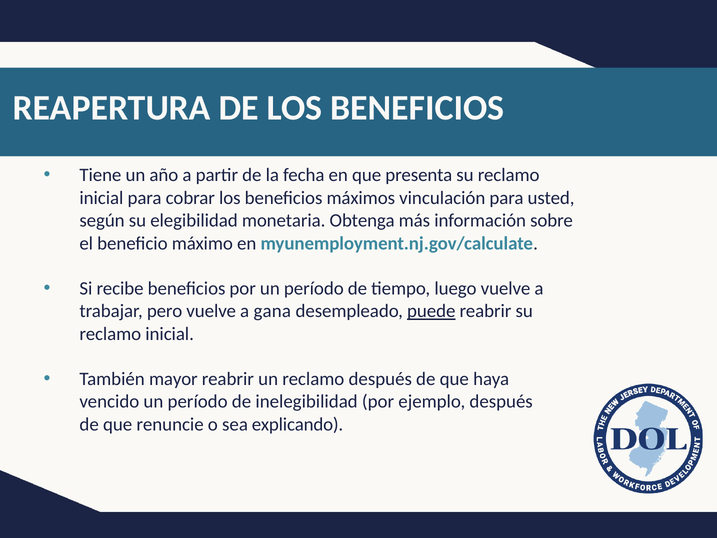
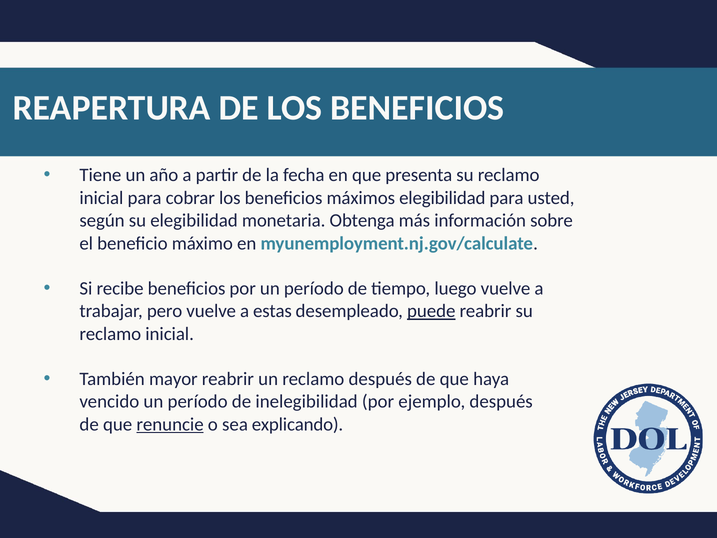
máximos vinculación: vinculación -> elegibilidad
gana: gana -> estas
renuncie underline: none -> present
